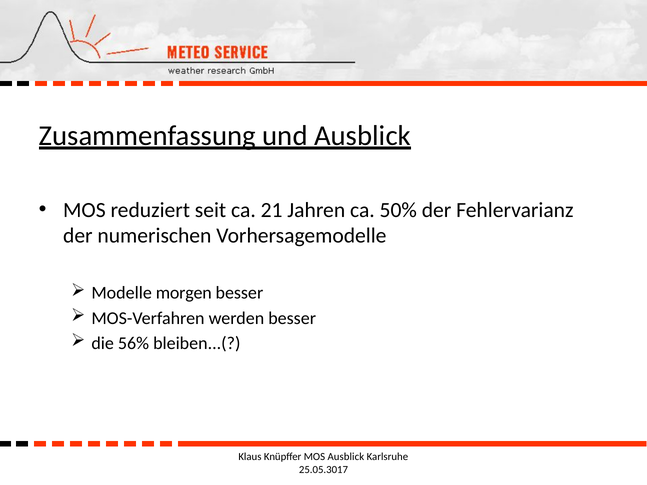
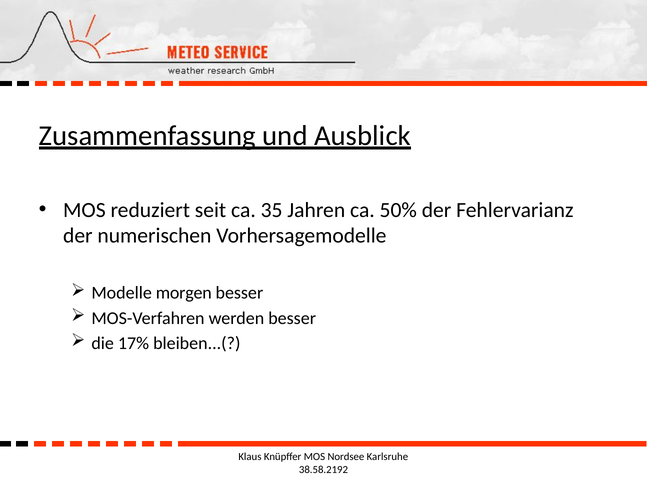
21: 21 -> 35
56%: 56% -> 17%
MOS Ausblick: Ausblick -> Nordsee
25.05.3017: 25.05.3017 -> 38.58.2192
